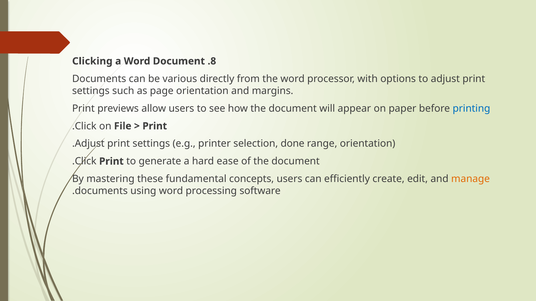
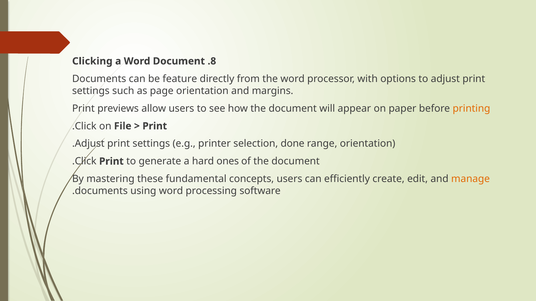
various: various -> feature
printing colour: blue -> orange
ease: ease -> ones
